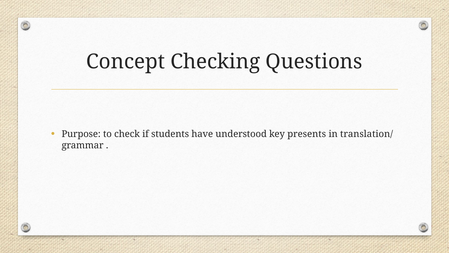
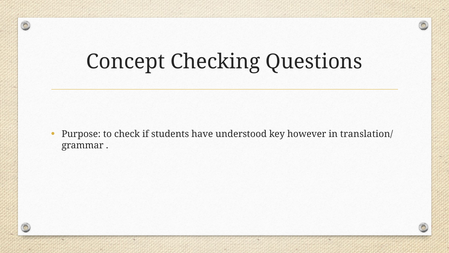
presents: presents -> however
